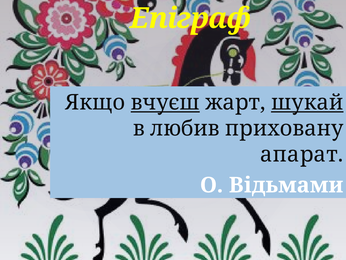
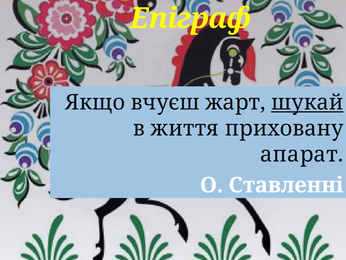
вчуєш underline: present -> none
любив: любив -> життя
Відьмами: Відьмами -> Ставленні
